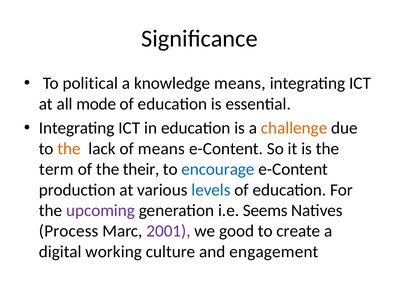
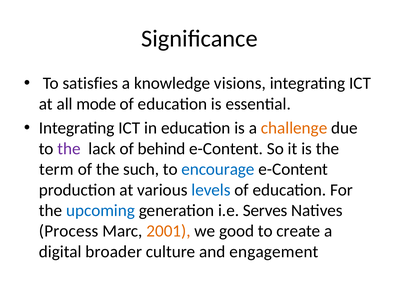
political: political -> satisfies
knowledge means: means -> visions
the at (69, 149) colour: orange -> purple
of means: means -> behind
their: their -> such
upcoming colour: purple -> blue
Seems: Seems -> Serves
2001 colour: purple -> orange
working: working -> broader
